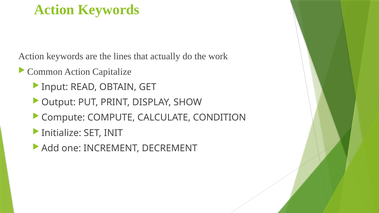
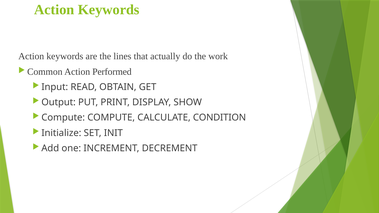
Capitalize: Capitalize -> Performed
